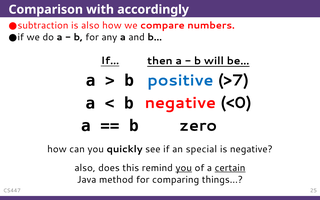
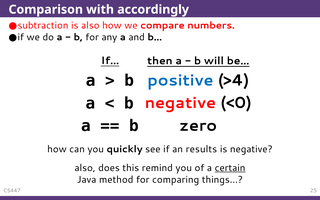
>7: >7 -> >4
special: special -> results
you at (184, 168) underline: present -> none
